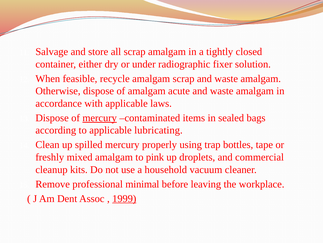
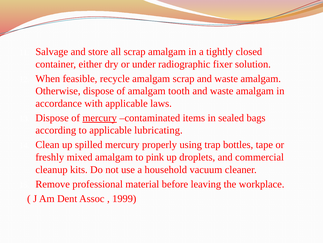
acute: acute -> tooth
minimal: minimal -> material
1999 underline: present -> none
